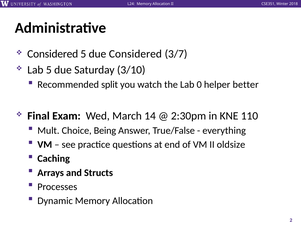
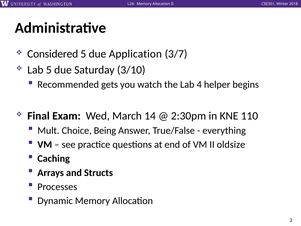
due Considered: Considered -> Application
split: split -> gets
0: 0 -> 4
better: better -> begins
